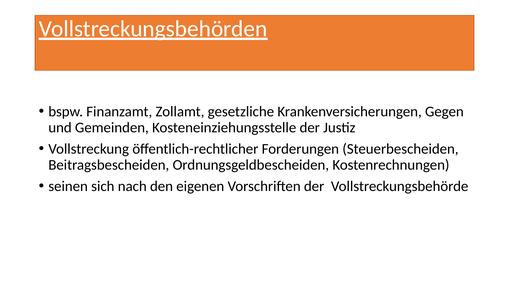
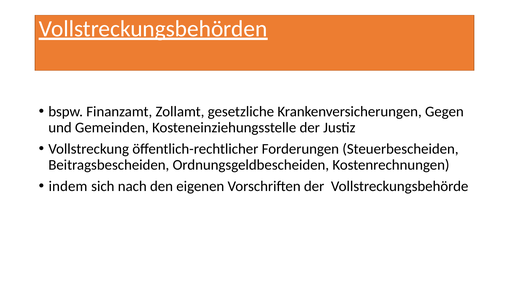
seinen: seinen -> indem
